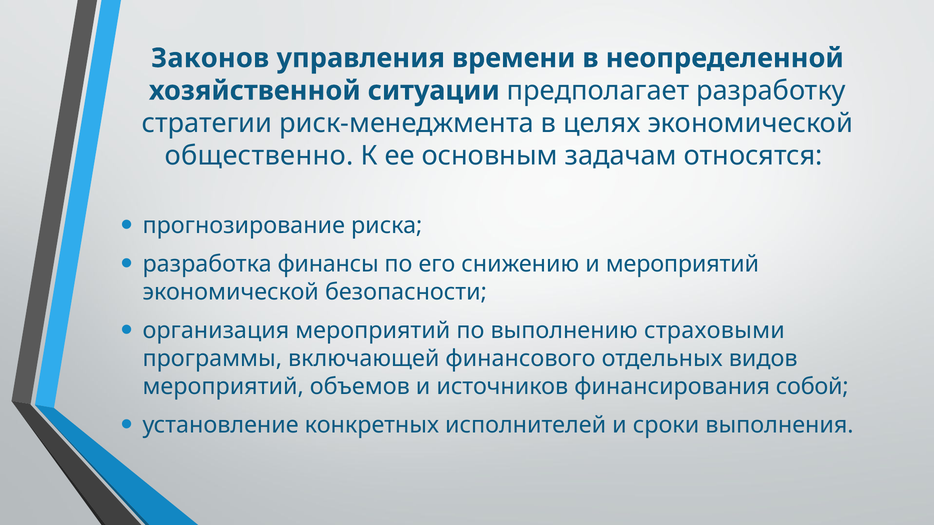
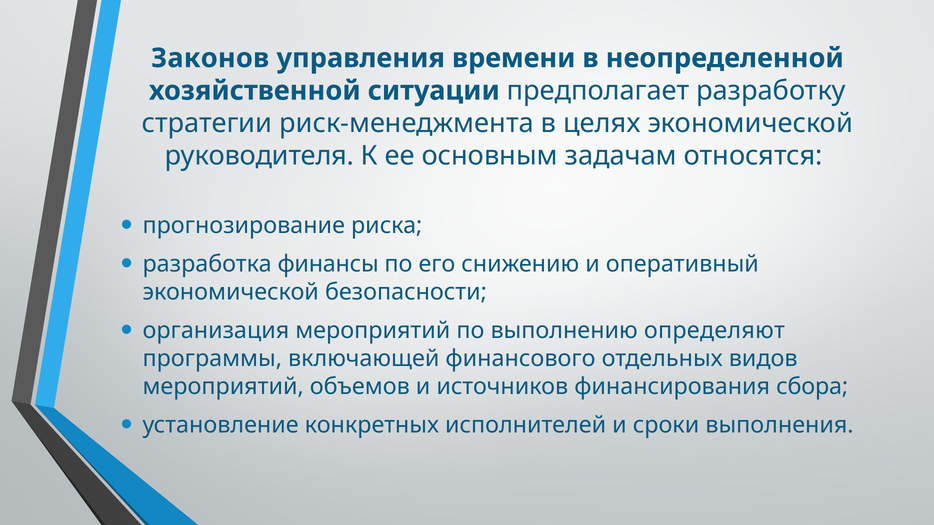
общественно: общественно -> руководителя
и мероприятий: мероприятий -> оперативный
страховыми: страховыми -> определяют
собой: собой -> сбора
